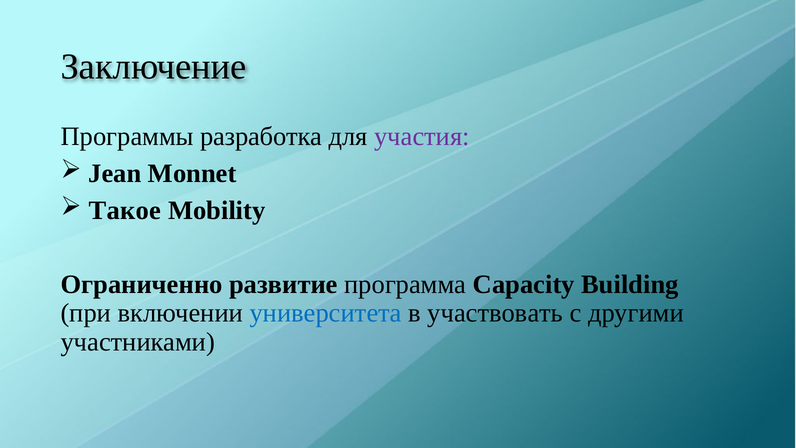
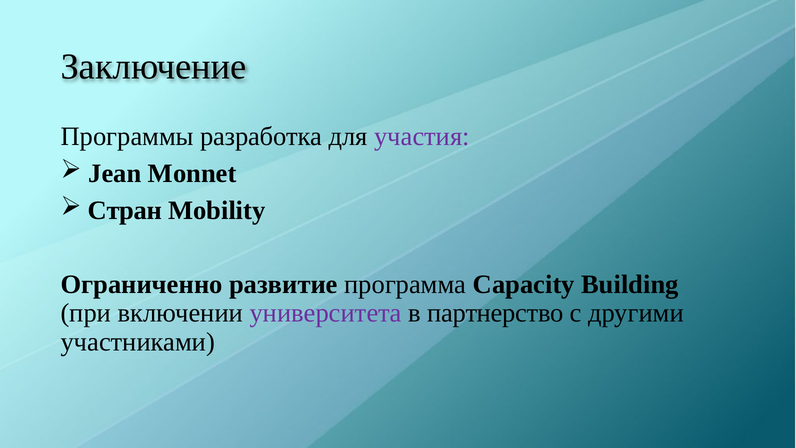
Такое: Такое -> Стран
университета colour: blue -> purple
участвовать: участвовать -> партнерство
